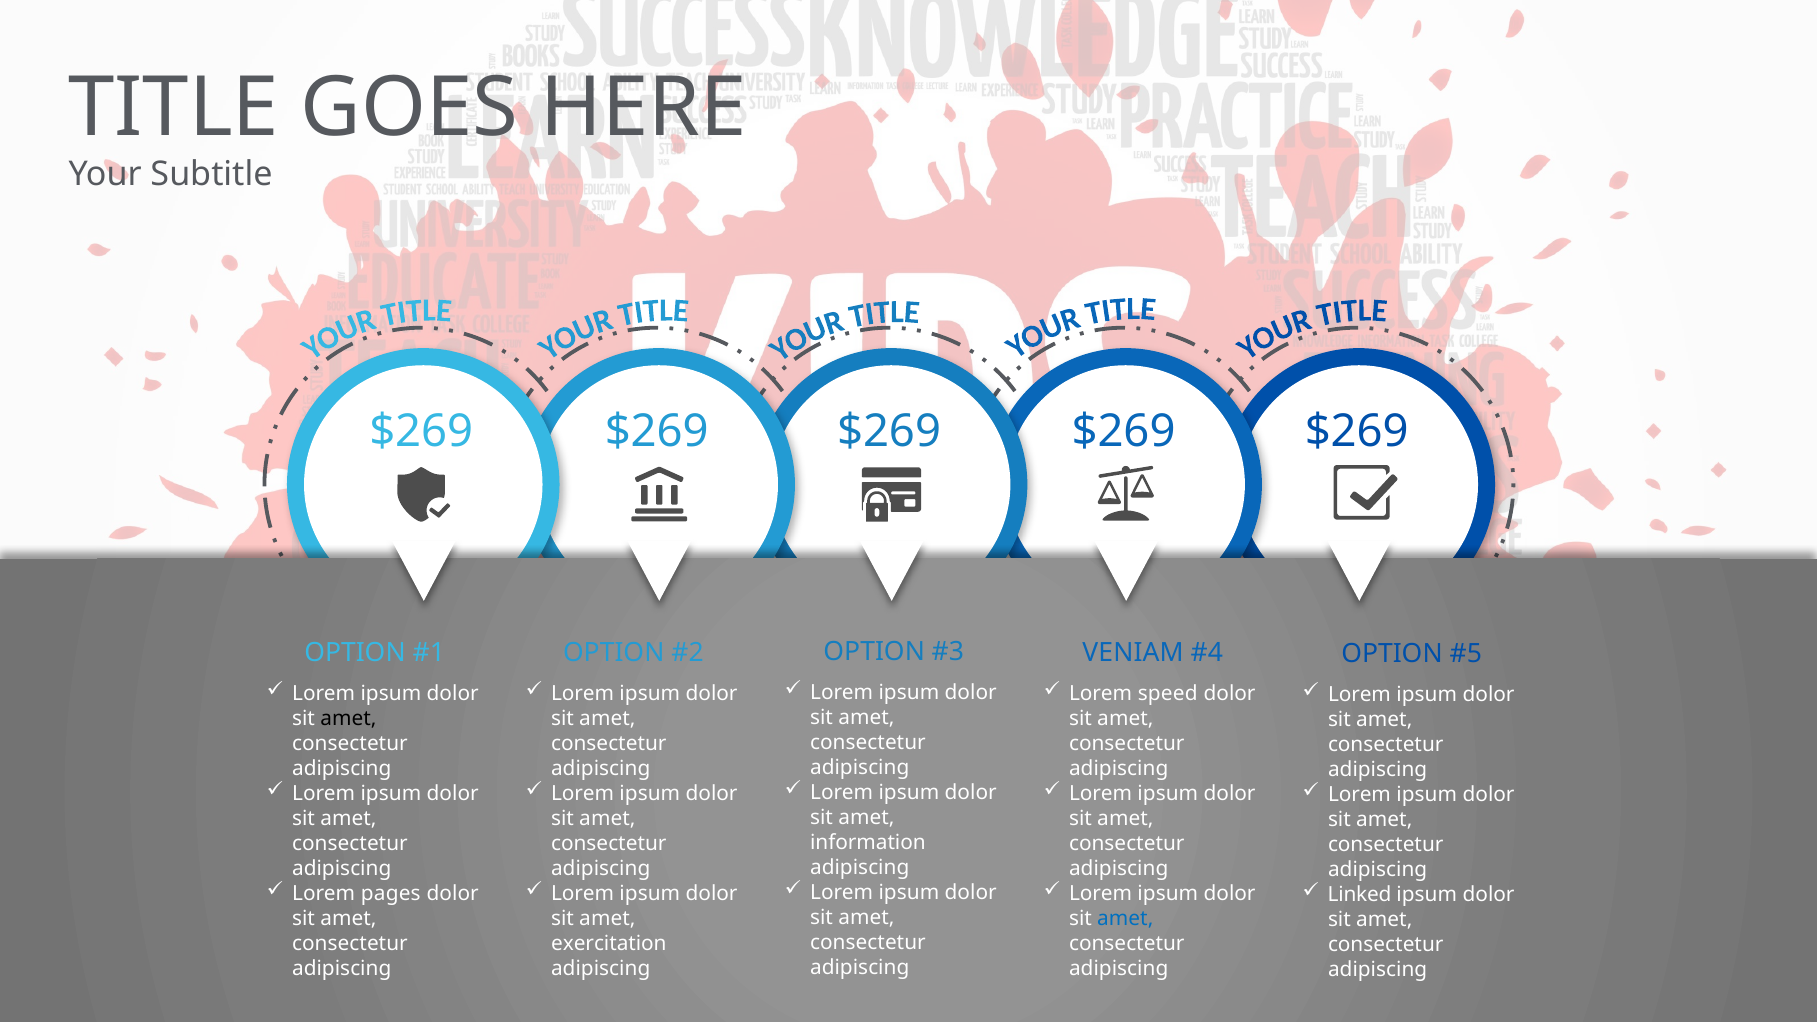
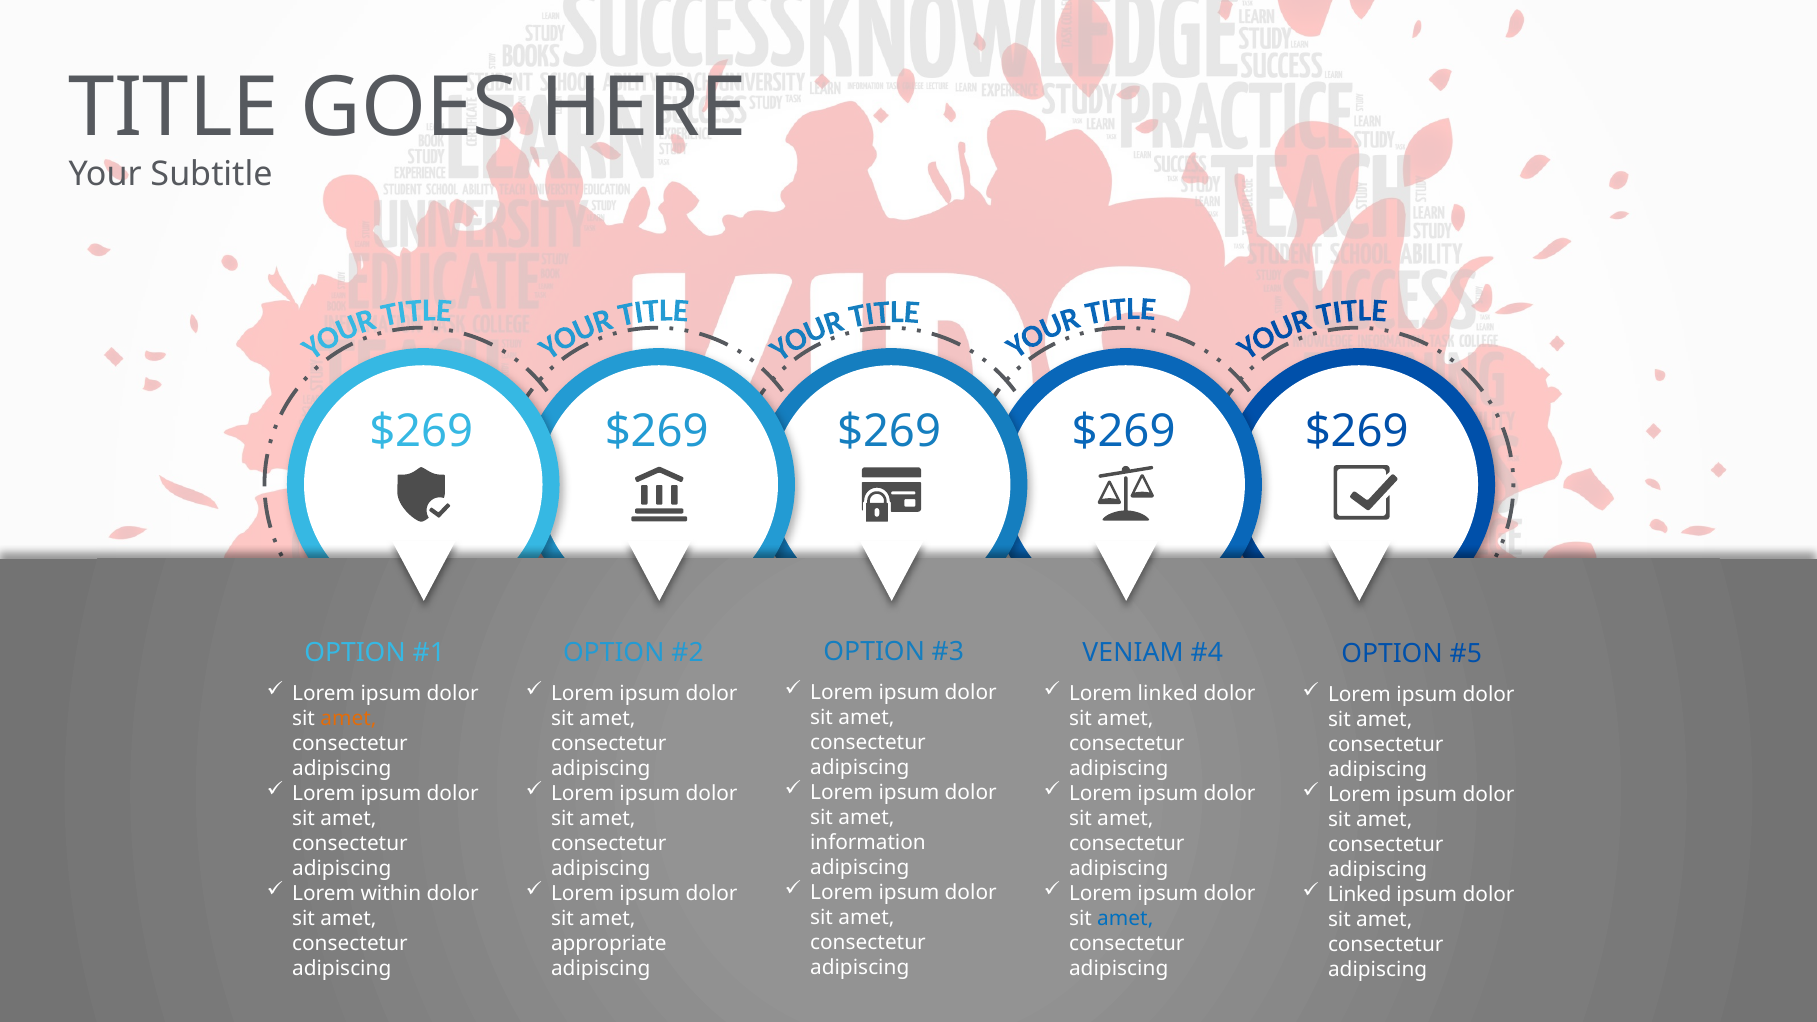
Lorem speed: speed -> linked
amet at (348, 719) colour: black -> orange
pages: pages -> within
exercitation: exercitation -> appropriate
